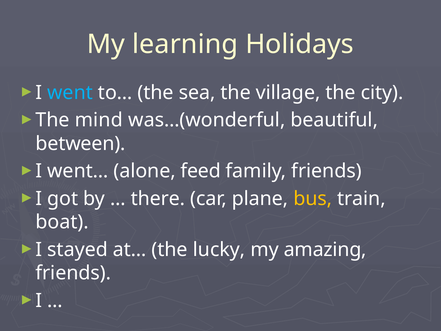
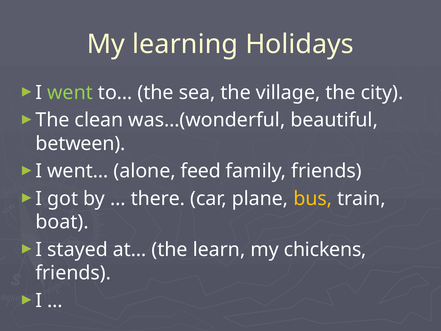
went colour: light blue -> light green
mind: mind -> clean
lucky: lucky -> learn
amazing: amazing -> chickens
